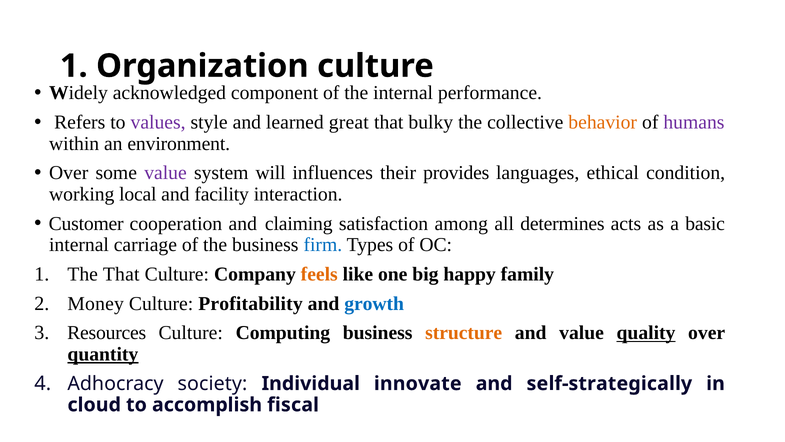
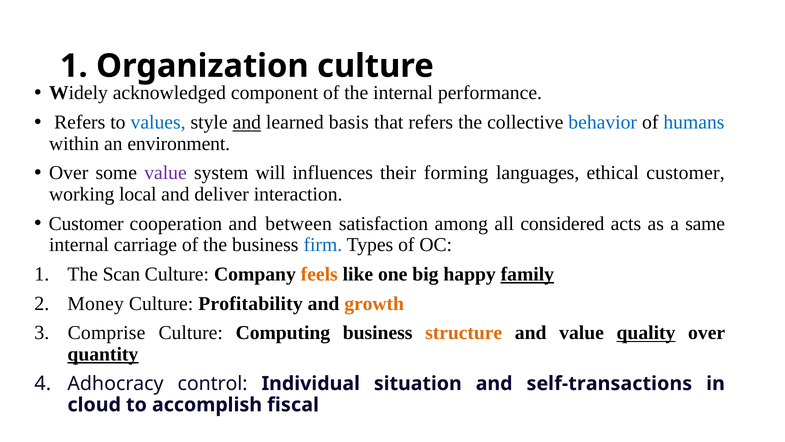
values colour: purple -> blue
and at (247, 122) underline: none -> present
great: great -> basis
that bulky: bulky -> refers
behavior colour: orange -> blue
humans colour: purple -> blue
provides: provides -> forming
ethical condition: condition -> customer
facility: facility -> deliver
claiming: claiming -> between
determines: determines -> considered
basic: basic -> same
The That: That -> Scan
family underline: none -> present
growth colour: blue -> orange
Resources: Resources -> Comprise
society: society -> control
innovate: innovate -> situation
self-strategically: self-strategically -> self-transactions
